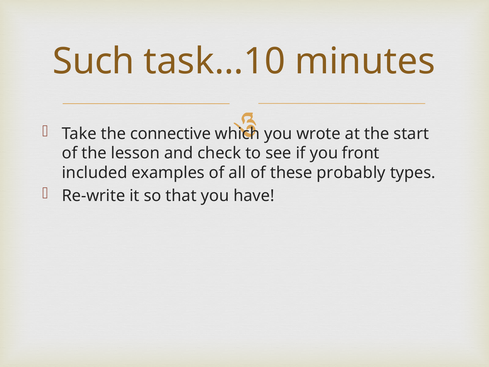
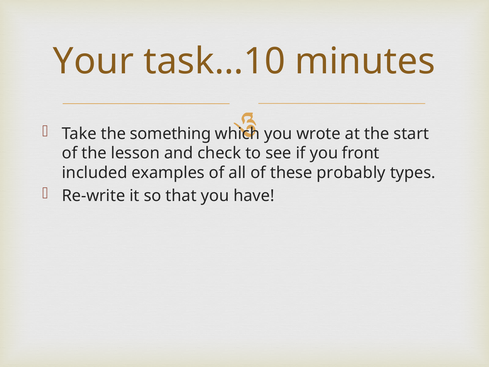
Such: Such -> Your
connective: connective -> something
